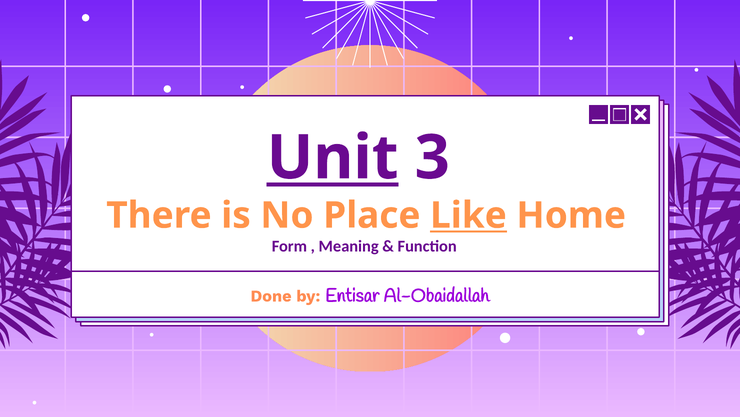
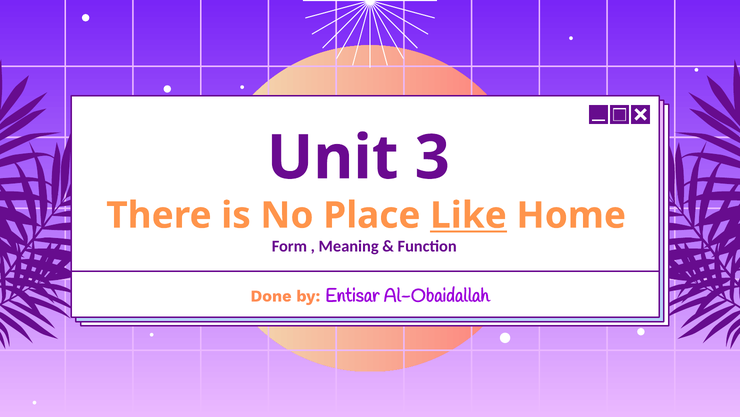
Unit underline: present -> none
